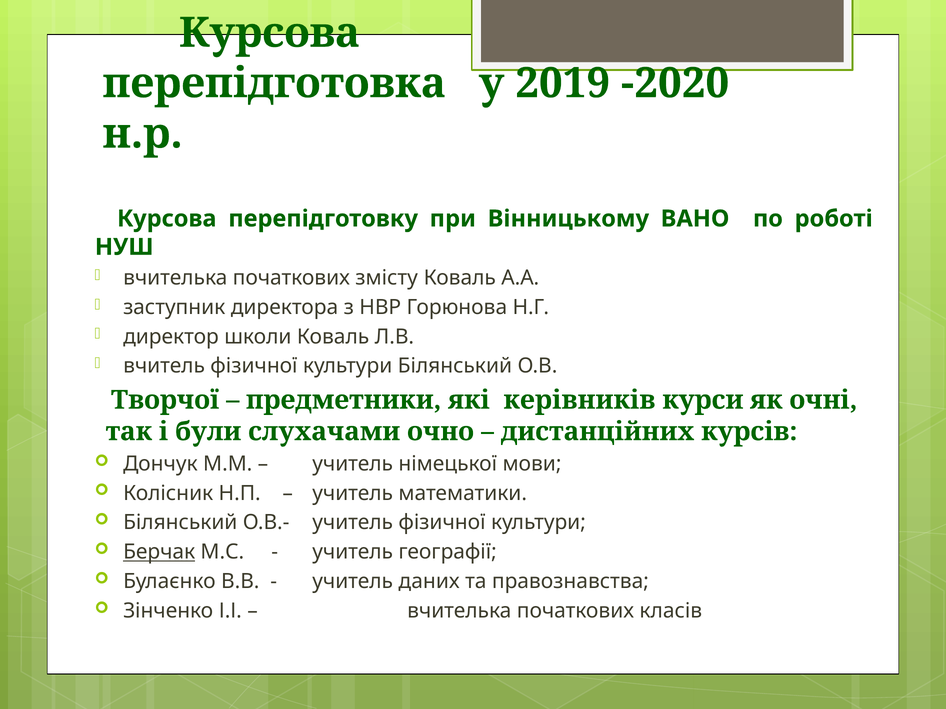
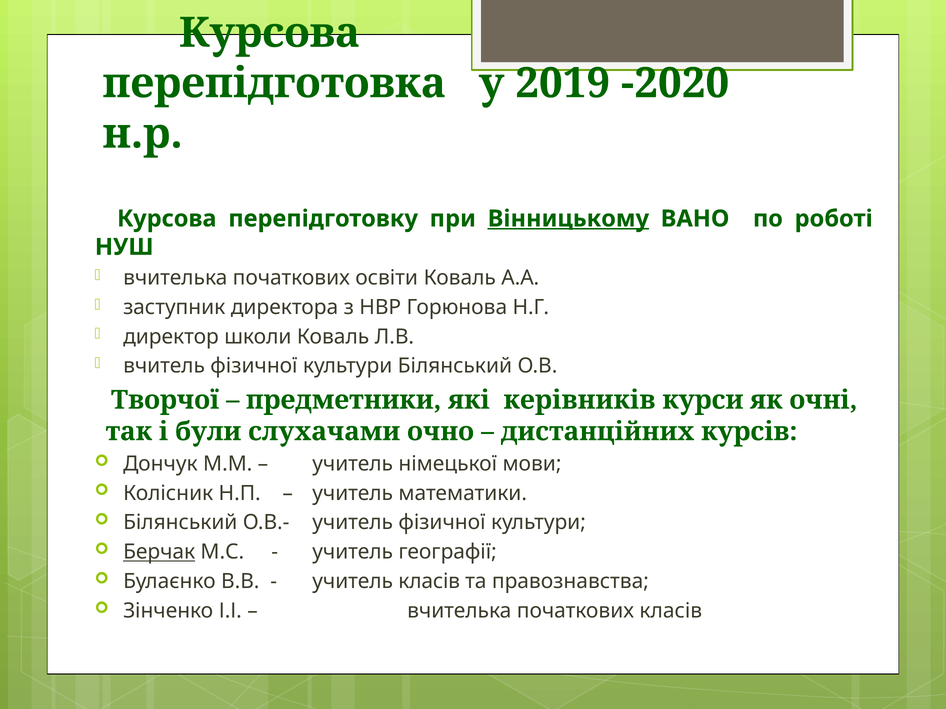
Вінницькому underline: none -> present
змісту: змісту -> освіти
учитель даних: даних -> класів
